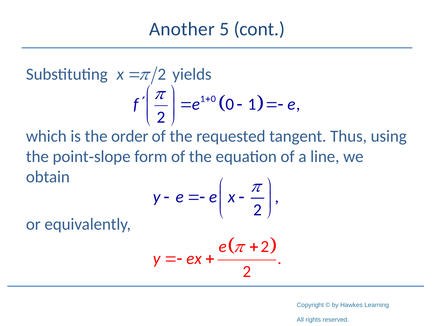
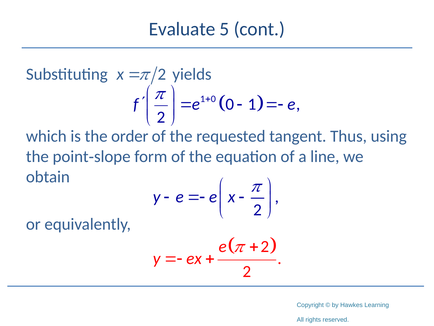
Another: Another -> Evaluate
